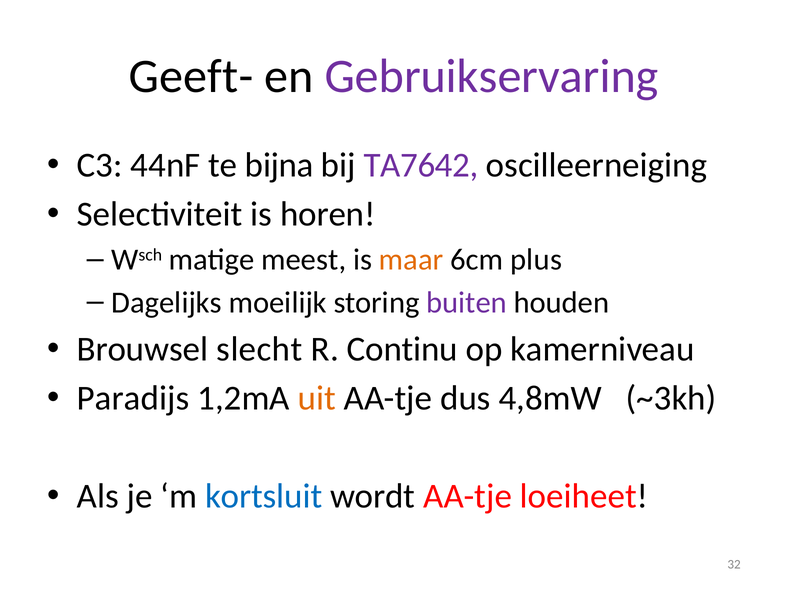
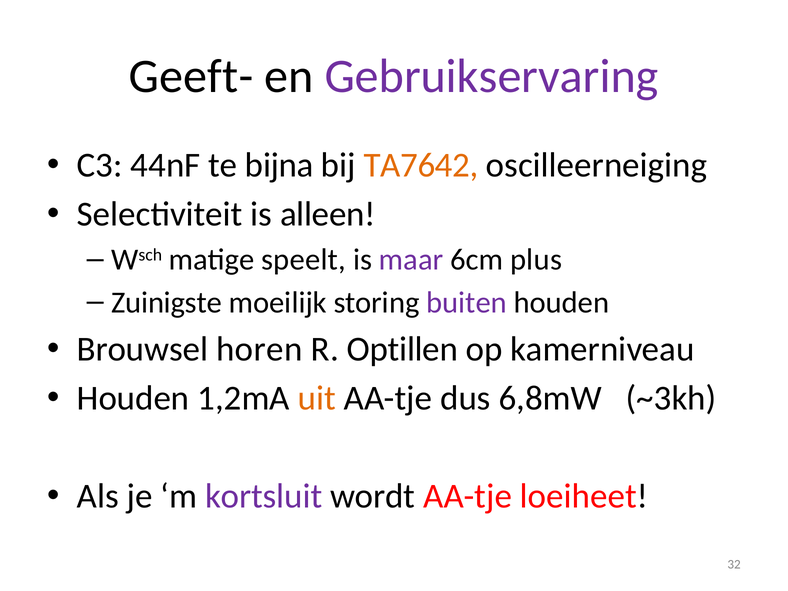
TA7642 colour: purple -> orange
horen: horen -> alleen
meest: meest -> speelt
maar colour: orange -> purple
Dagelijks: Dagelijks -> Zuinigste
slecht: slecht -> horen
Continu: Continu -> Optillen
Paradijs at (133, 398): Paradijs -> Houden
4,8mW: 4,8mW -> 6,8mW
kortsluit colour: blue -> purple
